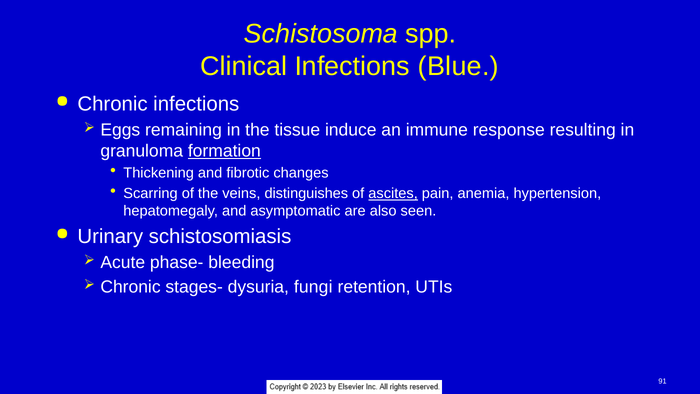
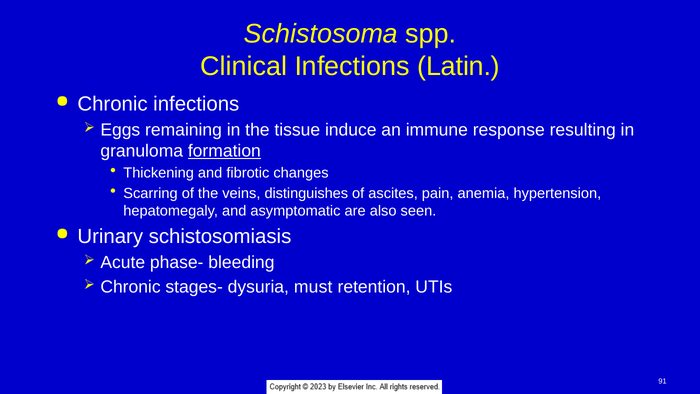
Blue: Blue -> Latin
ascites underline: present -> none
fungi: fungi -> must
